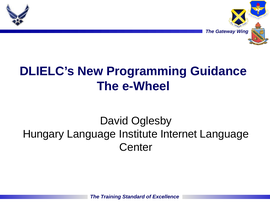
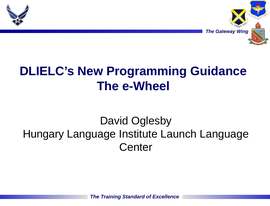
Internet: Internet -> Launch
